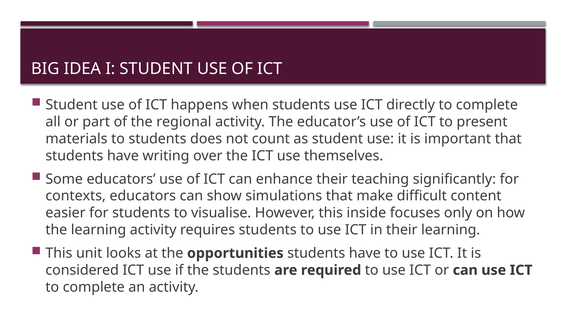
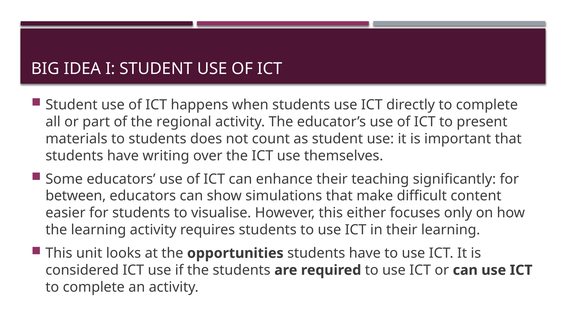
contexts: contexts -> between
inside: inside -> either
